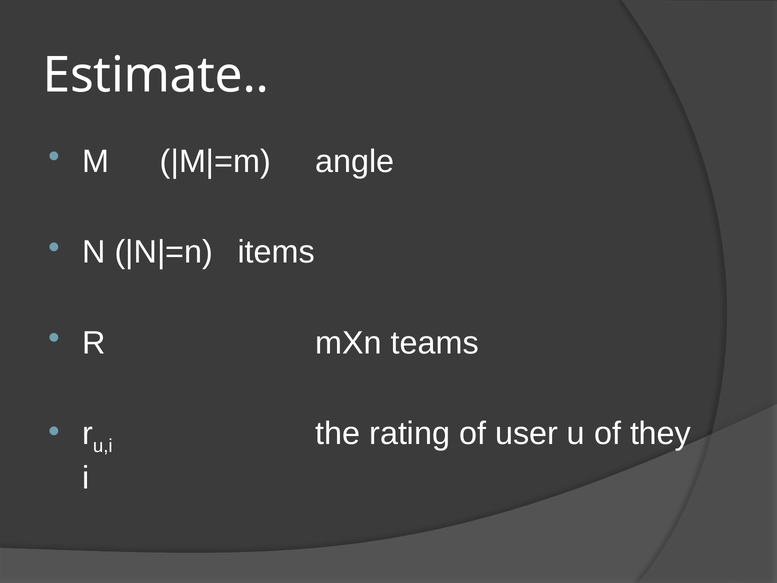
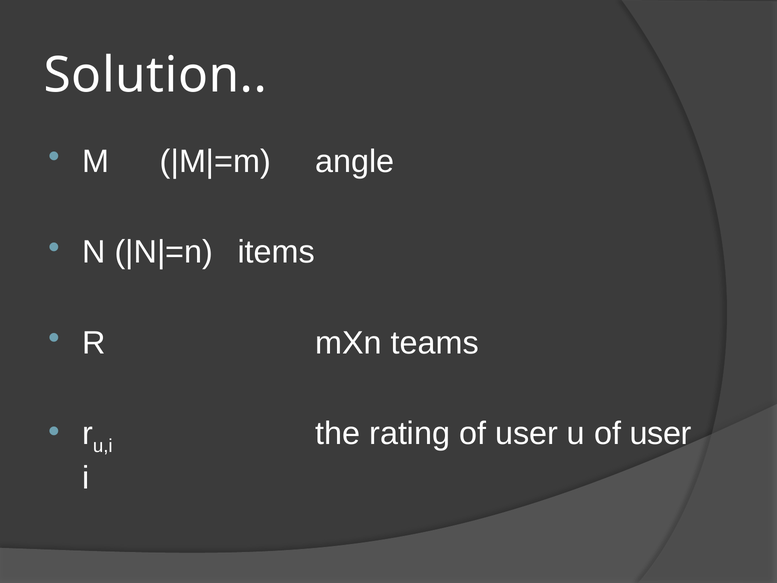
Estimate: Estimate -> Solution
u of they: they -> user
